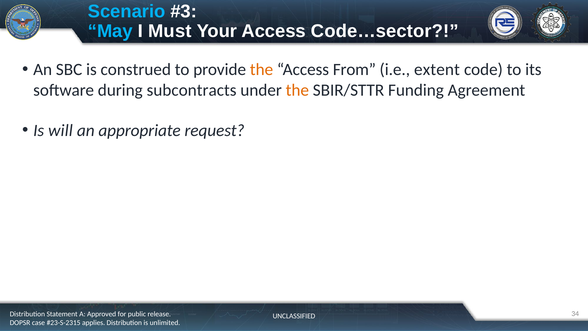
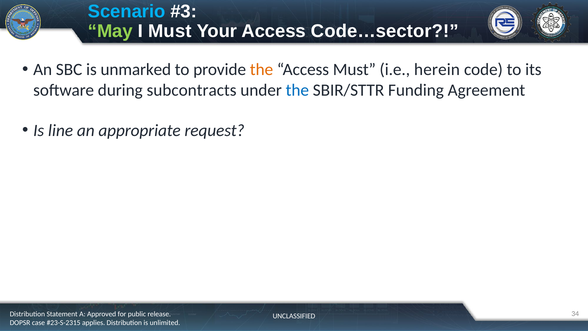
May colour: light blue -> light green
construed: construed -> unmarked
Access From: From -> Must
extent: extent -> herein
the at (297, 90) colour: orange -> blue
will: will -> line
